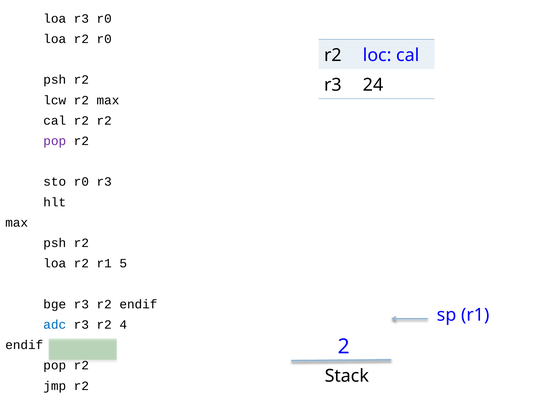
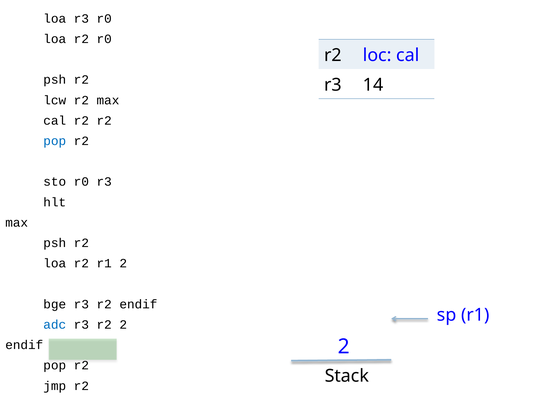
24: 24 -> 14
pop at (55, 141) colour: purple -> blue
r2 r1 5: 5 -> 2
r2 4: 4 -> 2
